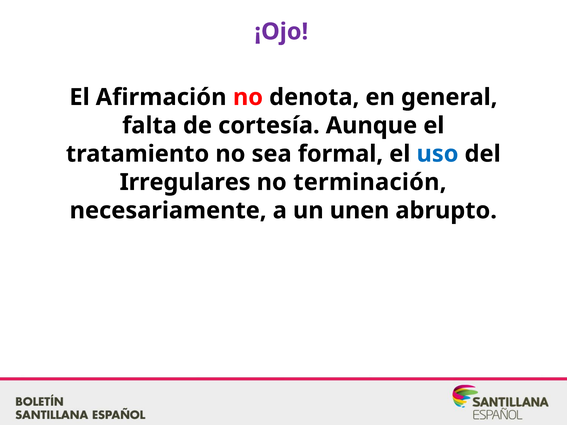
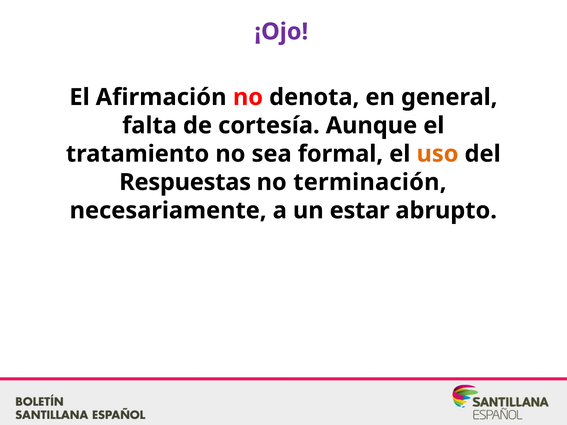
uso colour: blue -> orange
Irregulares: Irregulares -> Respuestas
unen: unen -> estar
